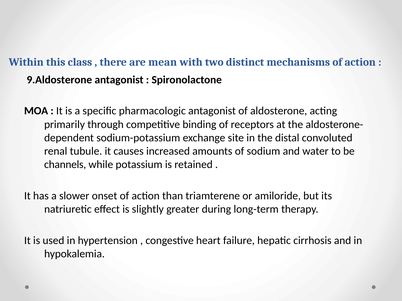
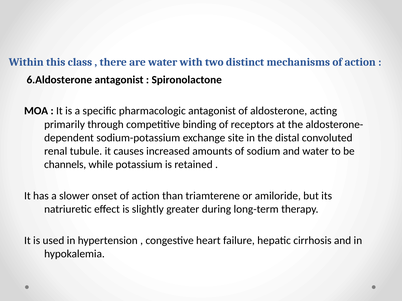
are mean: mean -> water
9.Aldosterone: 9.Aldosterone -> 6.Aldosterone
